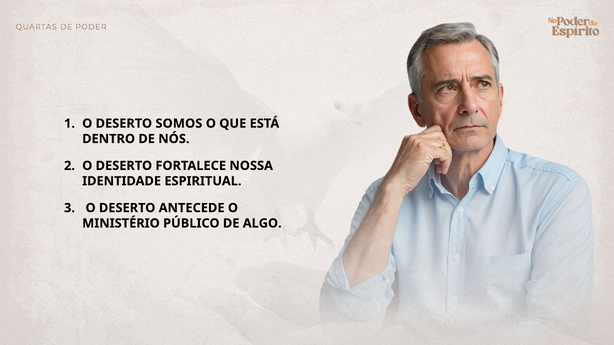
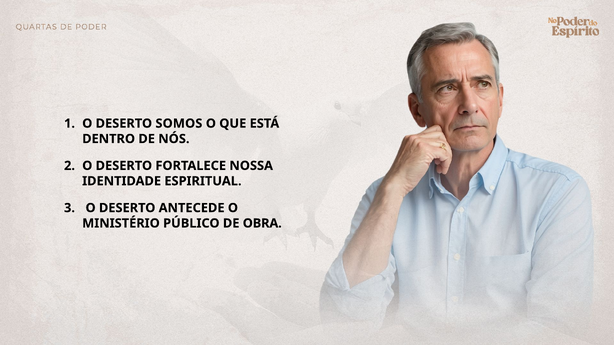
ALGO: ALGO -> OBRA
